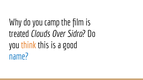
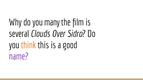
camp: camp -> many
treated: treated -> several
name colour: blue -> purple
